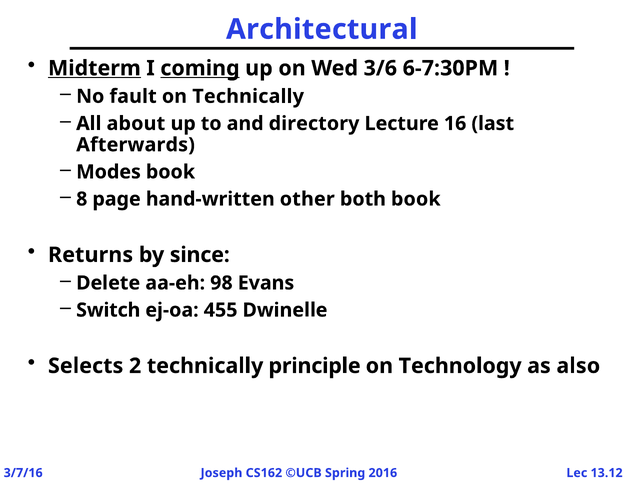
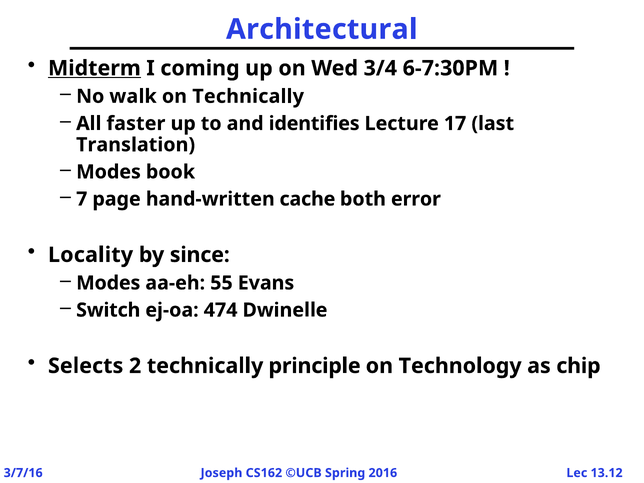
coming underline: present -> none
3/6: 3/6 -> 3/4
fault: fault -> walk
about: about -> faster
directory: directory -> identifies
16: 16 -> 17
Afterwards: Afterwards -> Translation
8: 8 -> 7
other: other -> cache
both book: book -> error
Returns: Returns -> Locality
Delete at (108, 283): Delete -> Modes
98: 98 -> 55
455: 455 -> 474
also: also -> chip
